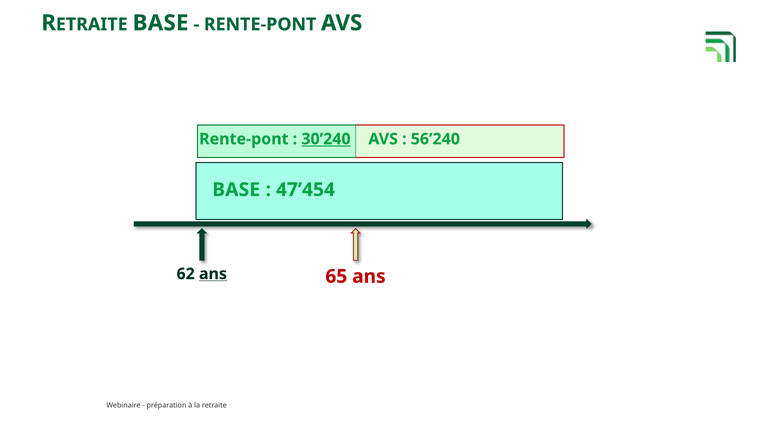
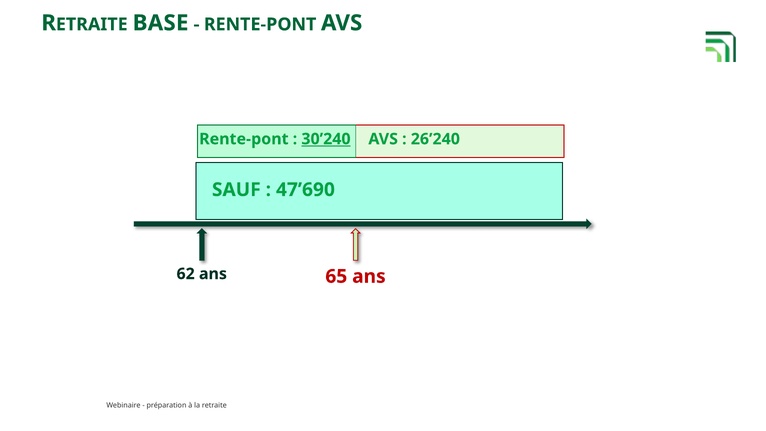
56’240: 56’240 -> 26’240
BASE at (236, 190): BASE -> SAUF
47’454: 47’454 -> 47’690
ans at (213, 274) underline: present -> none
